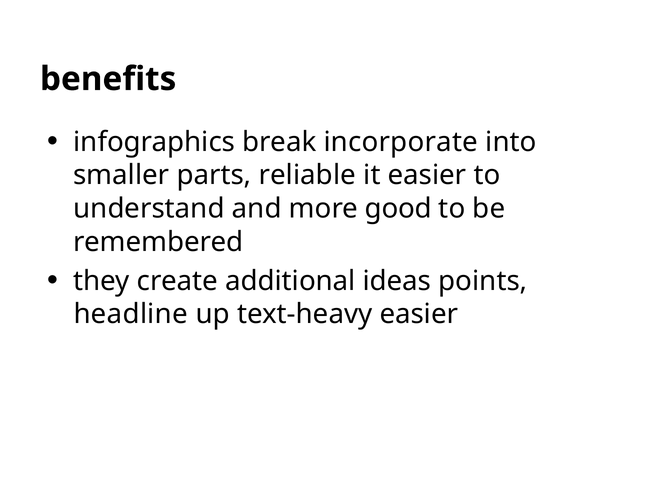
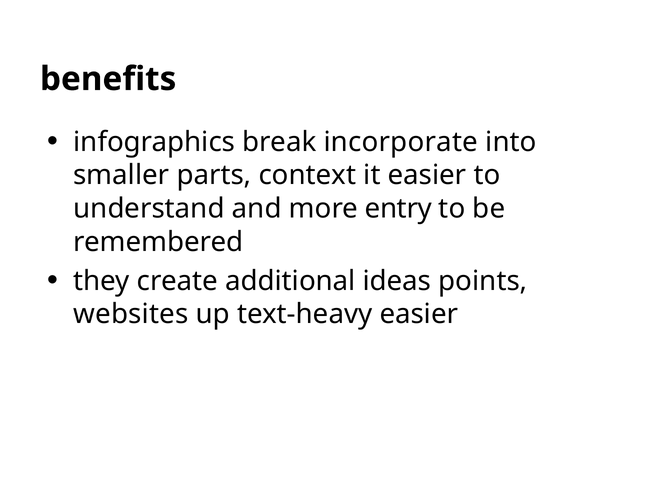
reliable: reliable -> context
good: good -> entry
headline: headline -> websites
